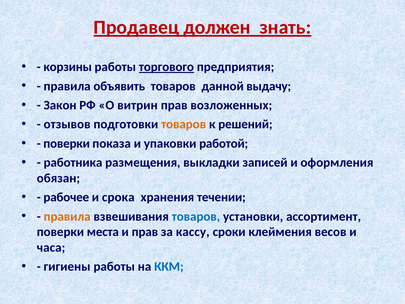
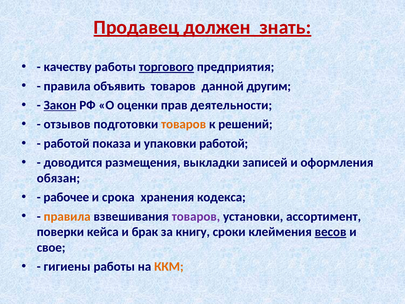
корзины: корзины -> качеству
выдачу: выдачу -> другим
Закон underline: none -> present
витрин: витрин -> оценки
возложенных: возложенных -> деятельности
поверки at (67, 143): поверки -> работой
работника: работника -> доводится
течении: течении -> кодекса
товаров at (196, 216) colour: blue -> purple
места: места -> кейса
и прав: прав -> брак
кассу: кассу -> книгу
весов underline: none -> present
часа: часа -> свое
ККМ colour: blue -> orange
